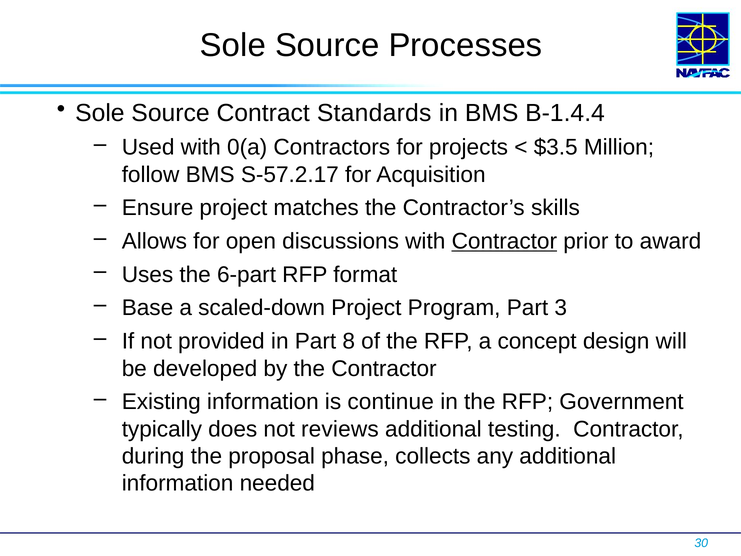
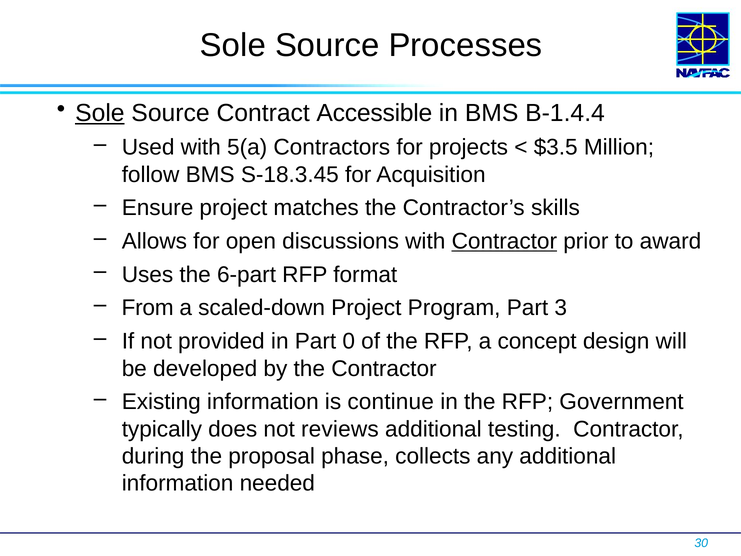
Sole at (100, 113) underline: none -> present
Standards: Standards -> Accessible
0(a: 0(a -> 5(a
S-57.2.17: S-57.2.17 -> S-18.3.45
Base: Base -> From
8: 8 -> 0
